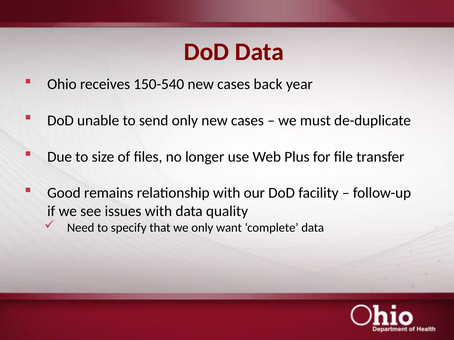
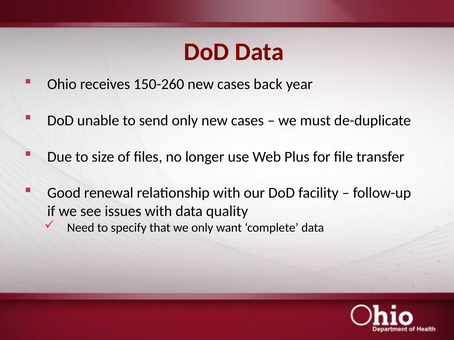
150-540: 150-540 -> 150-260
remains: remains -> renewal
